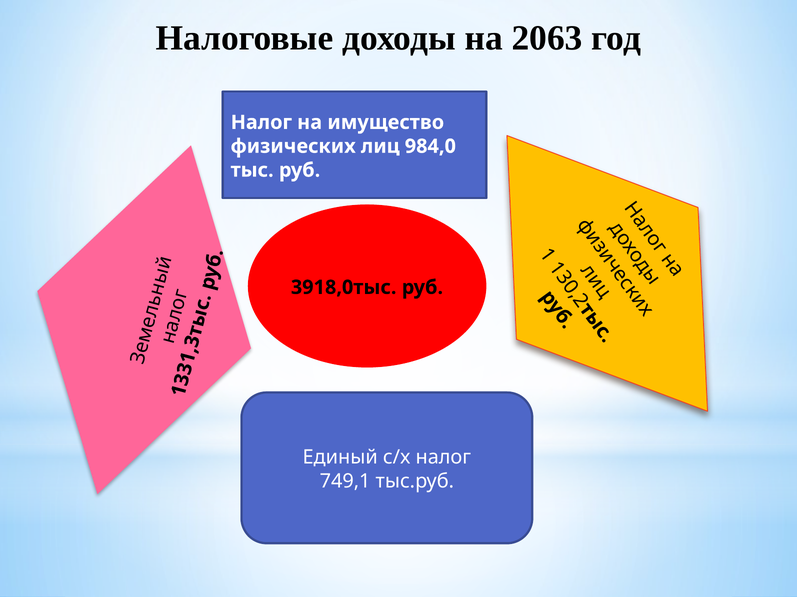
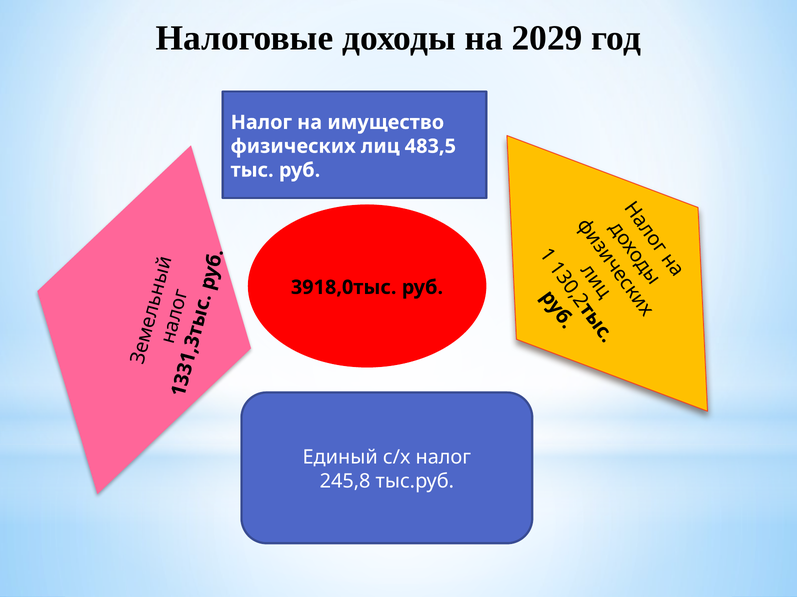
2063: 2063 -> 2029
984,0: 984,0 -> 483,5
749,1: 749,1 -> 245,8
